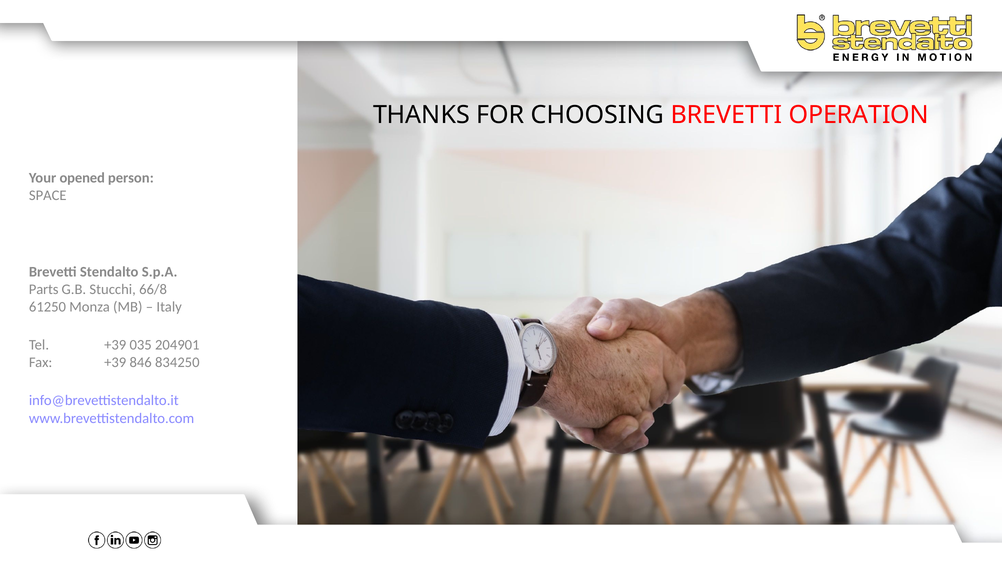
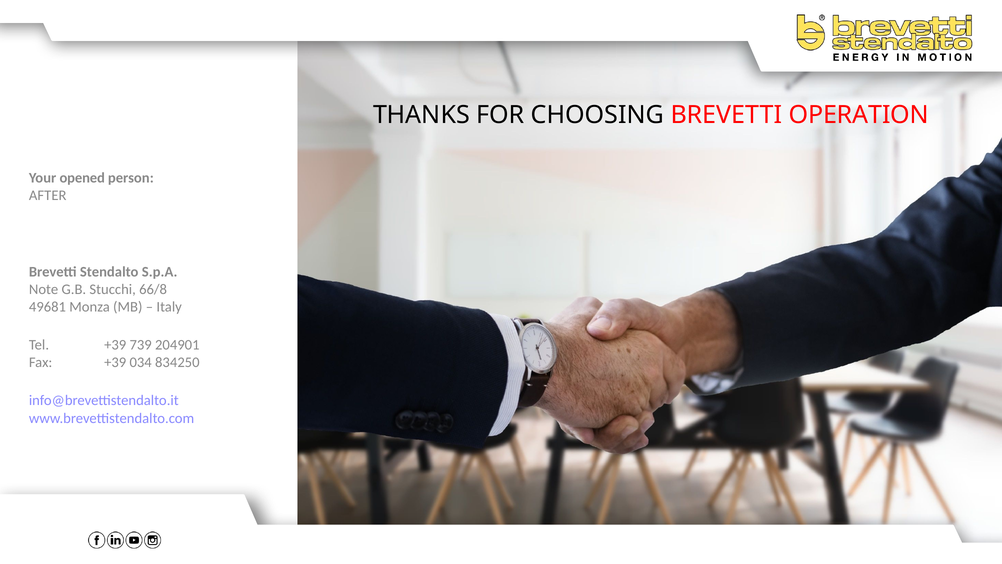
SPACE: SPACE -> AFTER
Parts: Parts -> Note
61250: 61250 -> 49681
035: 035 -> 739
846: 846 -> 034
